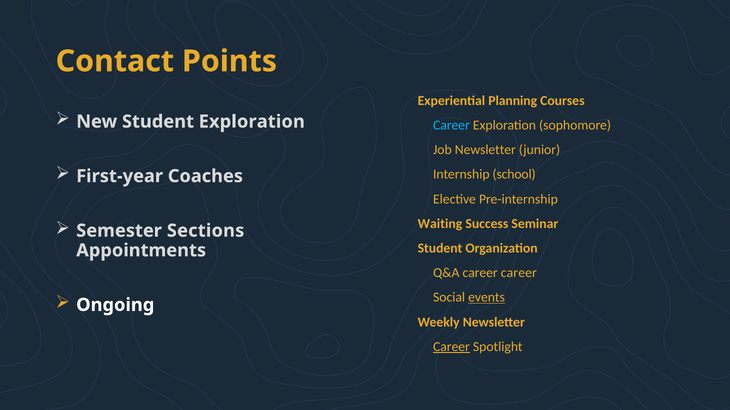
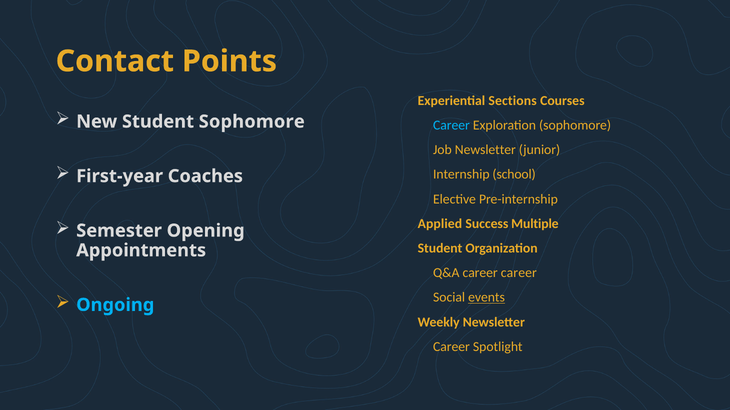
Planning: Planning -> Sections
Student Exploration: Exploration -> Sophomore
Waiting: Waiting -> Applied
Seminar: Seminar -> Multiple
Sections: Sections -> Opening
Ongoing colour: white -> light blue
Career at (451, 347) underline: present -> none
